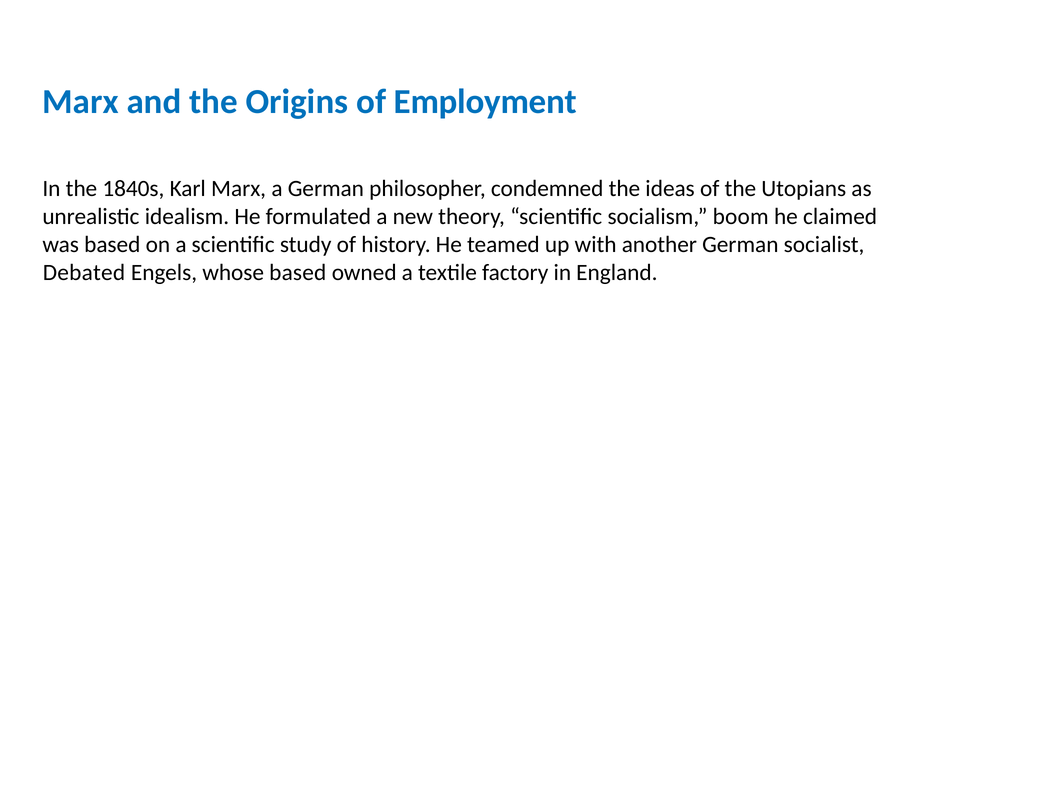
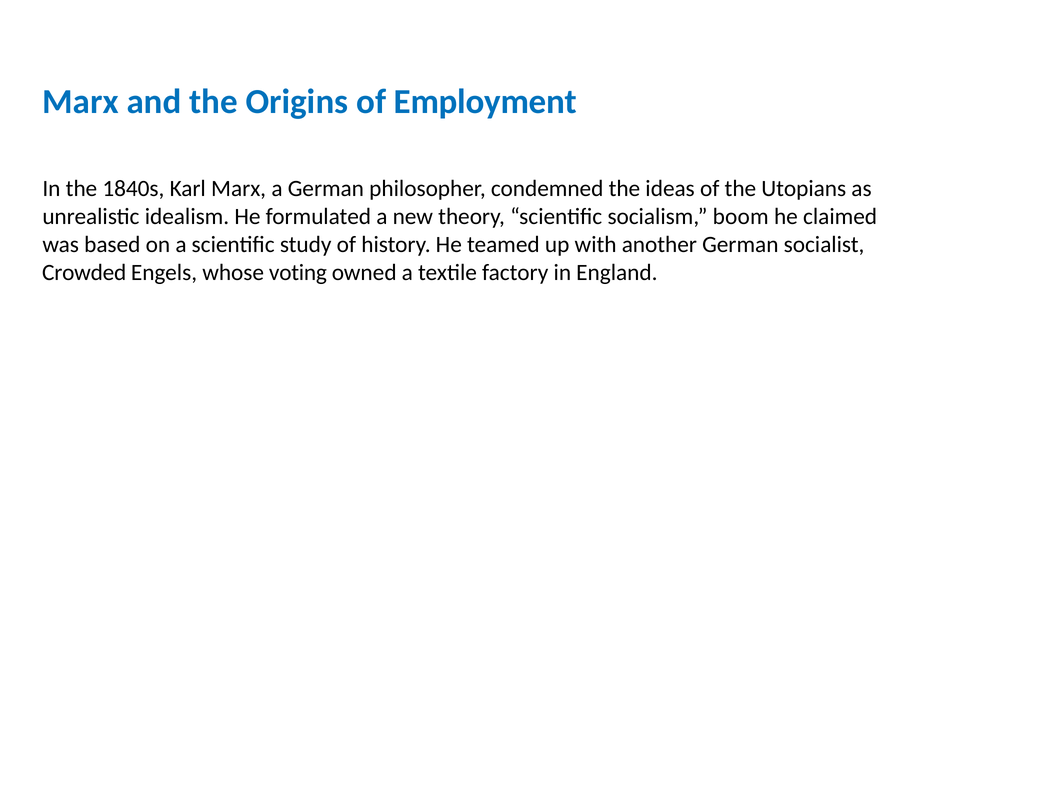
Debated: Debated -> Crowded
whose based: based -> voting
